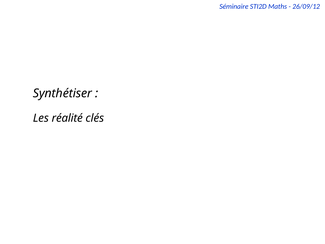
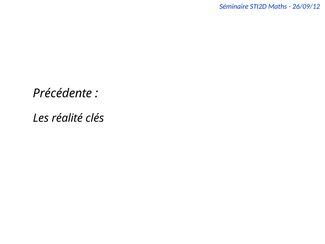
Synthétiser: Synthétiser -> Précédente
